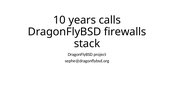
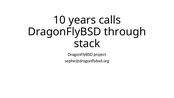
firewalls: firewalls -> through
